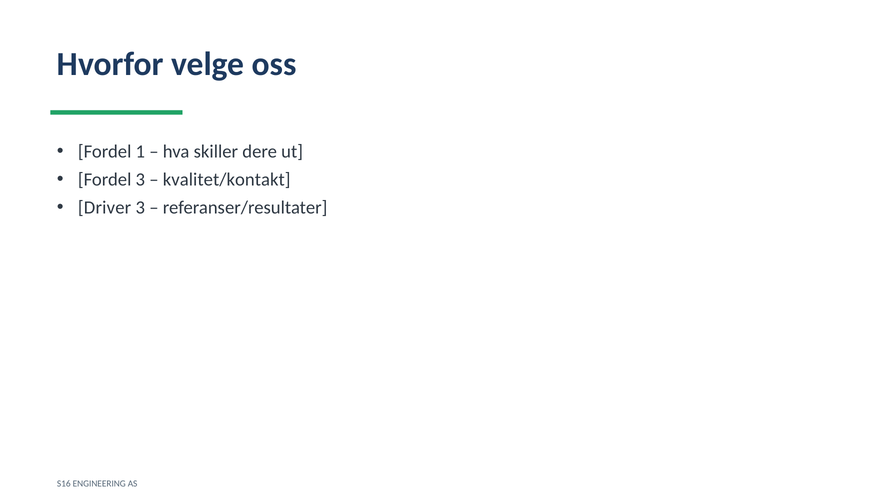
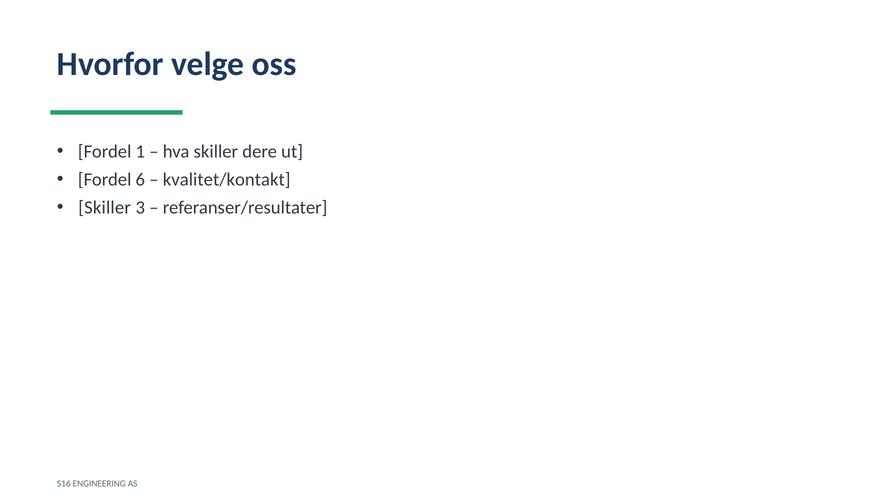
Fordel 3: 3 -> 6
Driver at (105, 208): Driver -> Skiller
